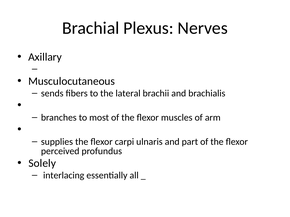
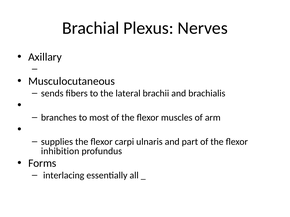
perceived: perceived -> inhibition
Solely: Solely -> Forms
